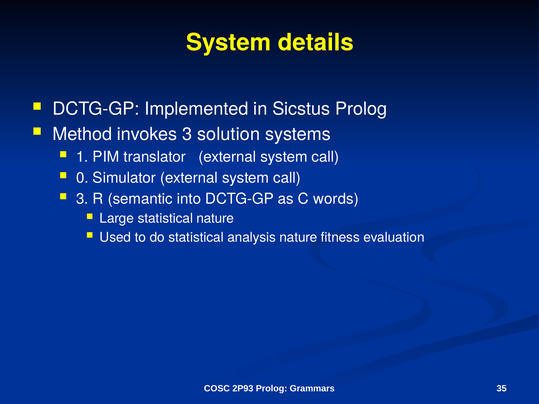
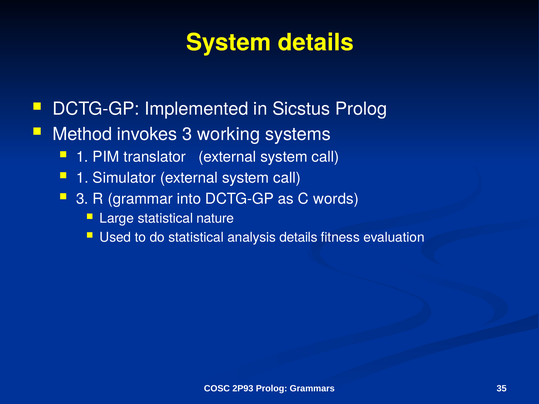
solution: solution -> working
0 at (82, 178): 0 -> 1
semantic: semantic -> grammar
analysis nature: nature -> details
